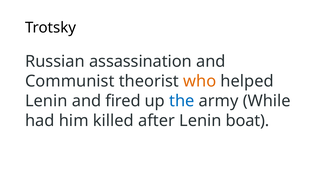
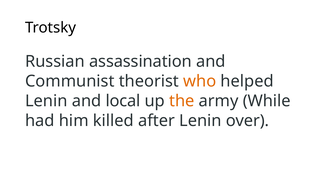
fired: fired -> local
the colour: blue -> orange
boat: boat -> over
